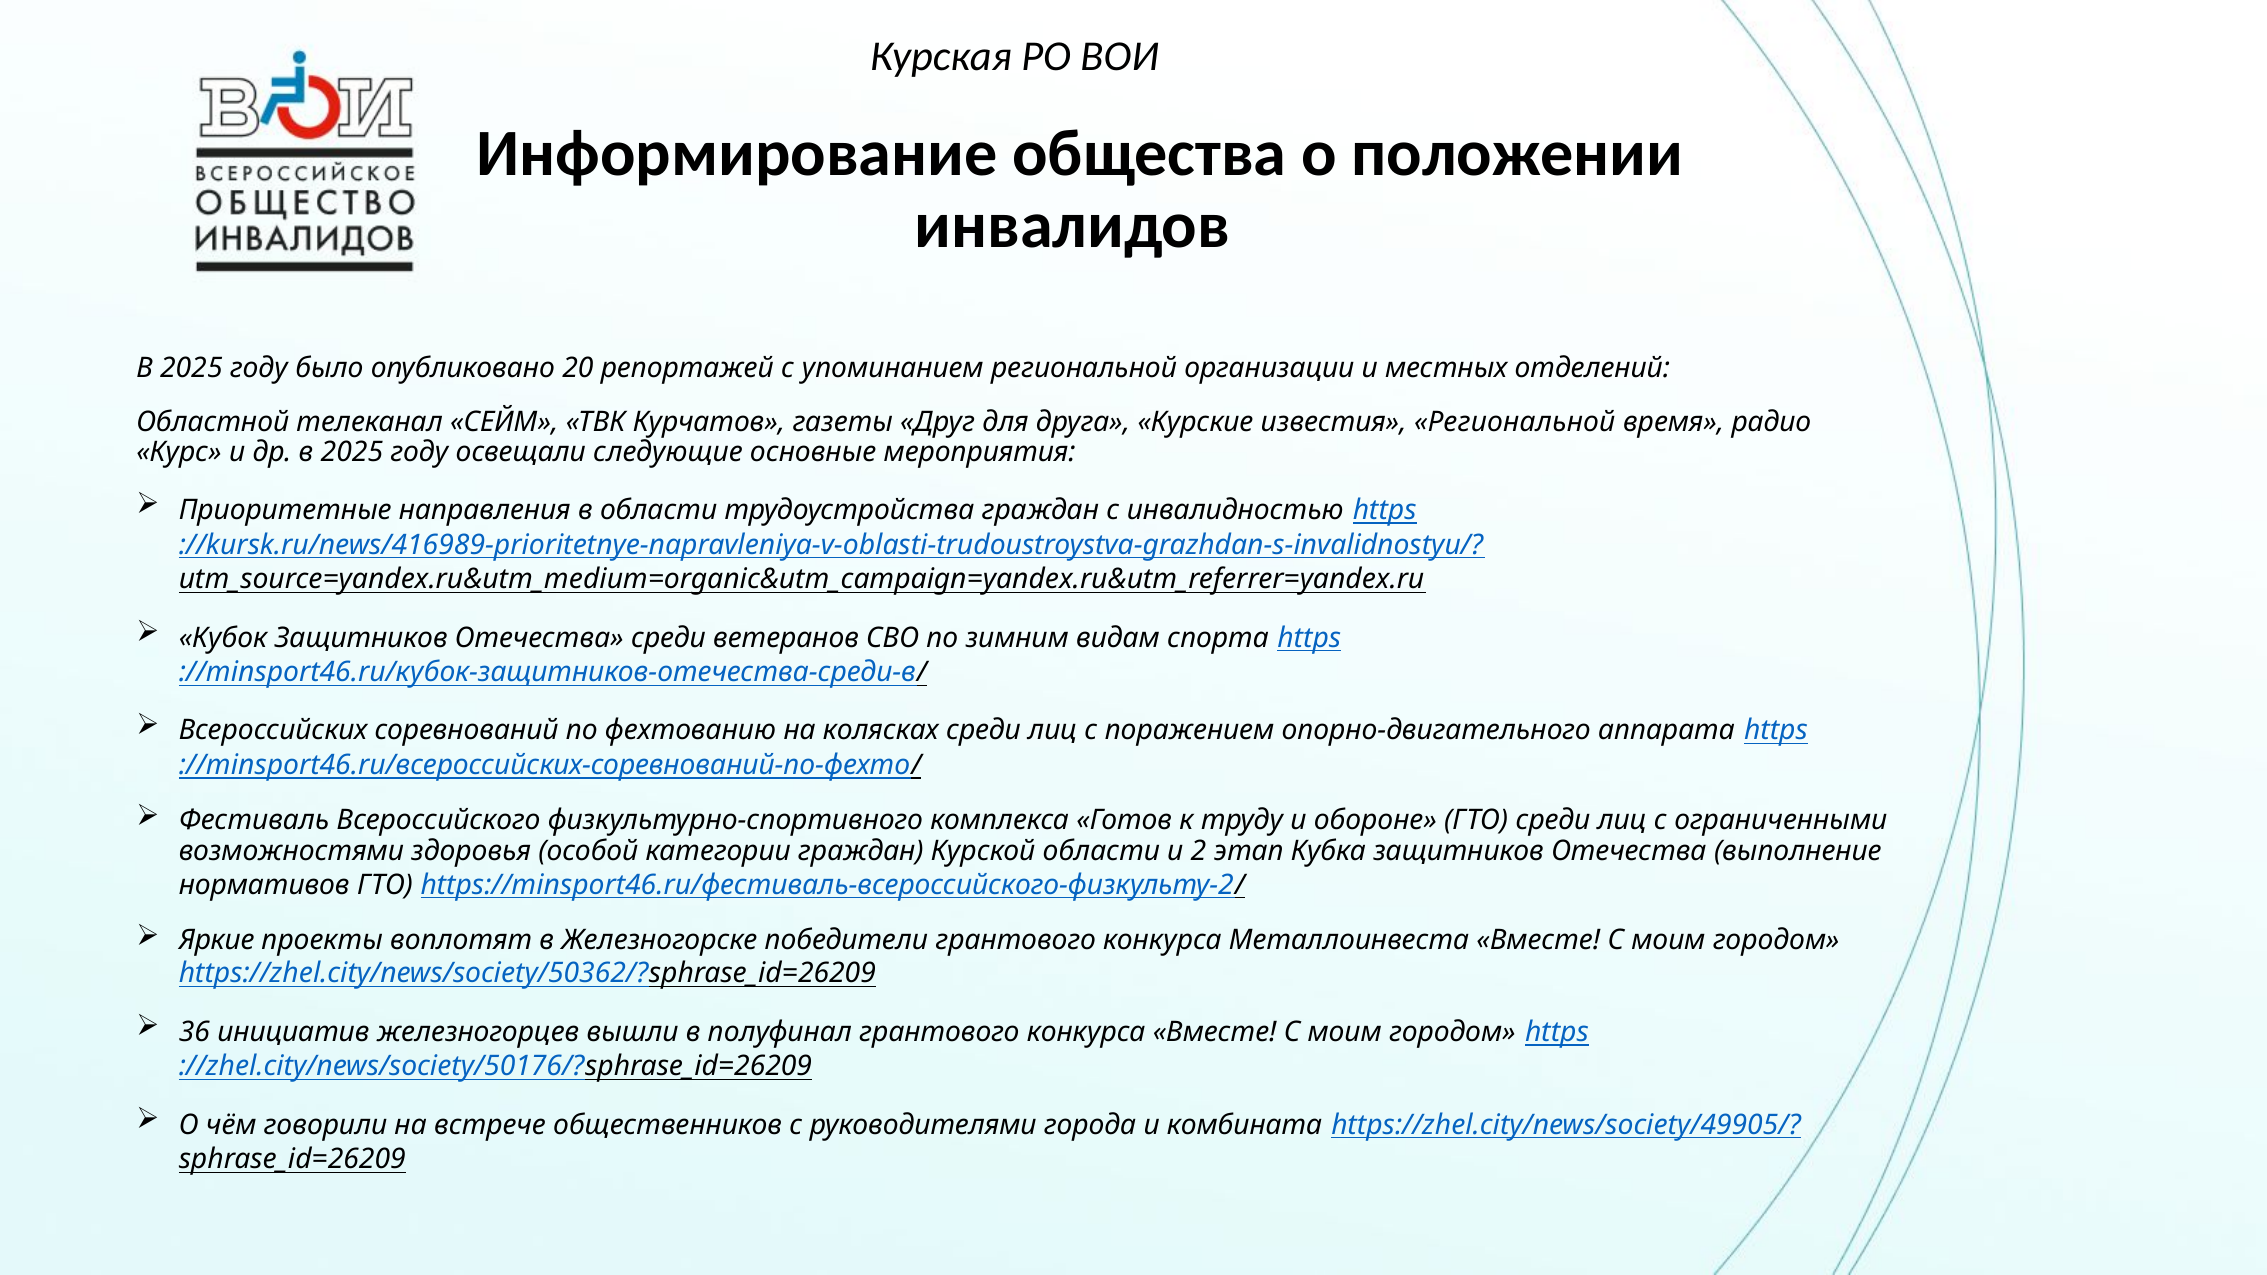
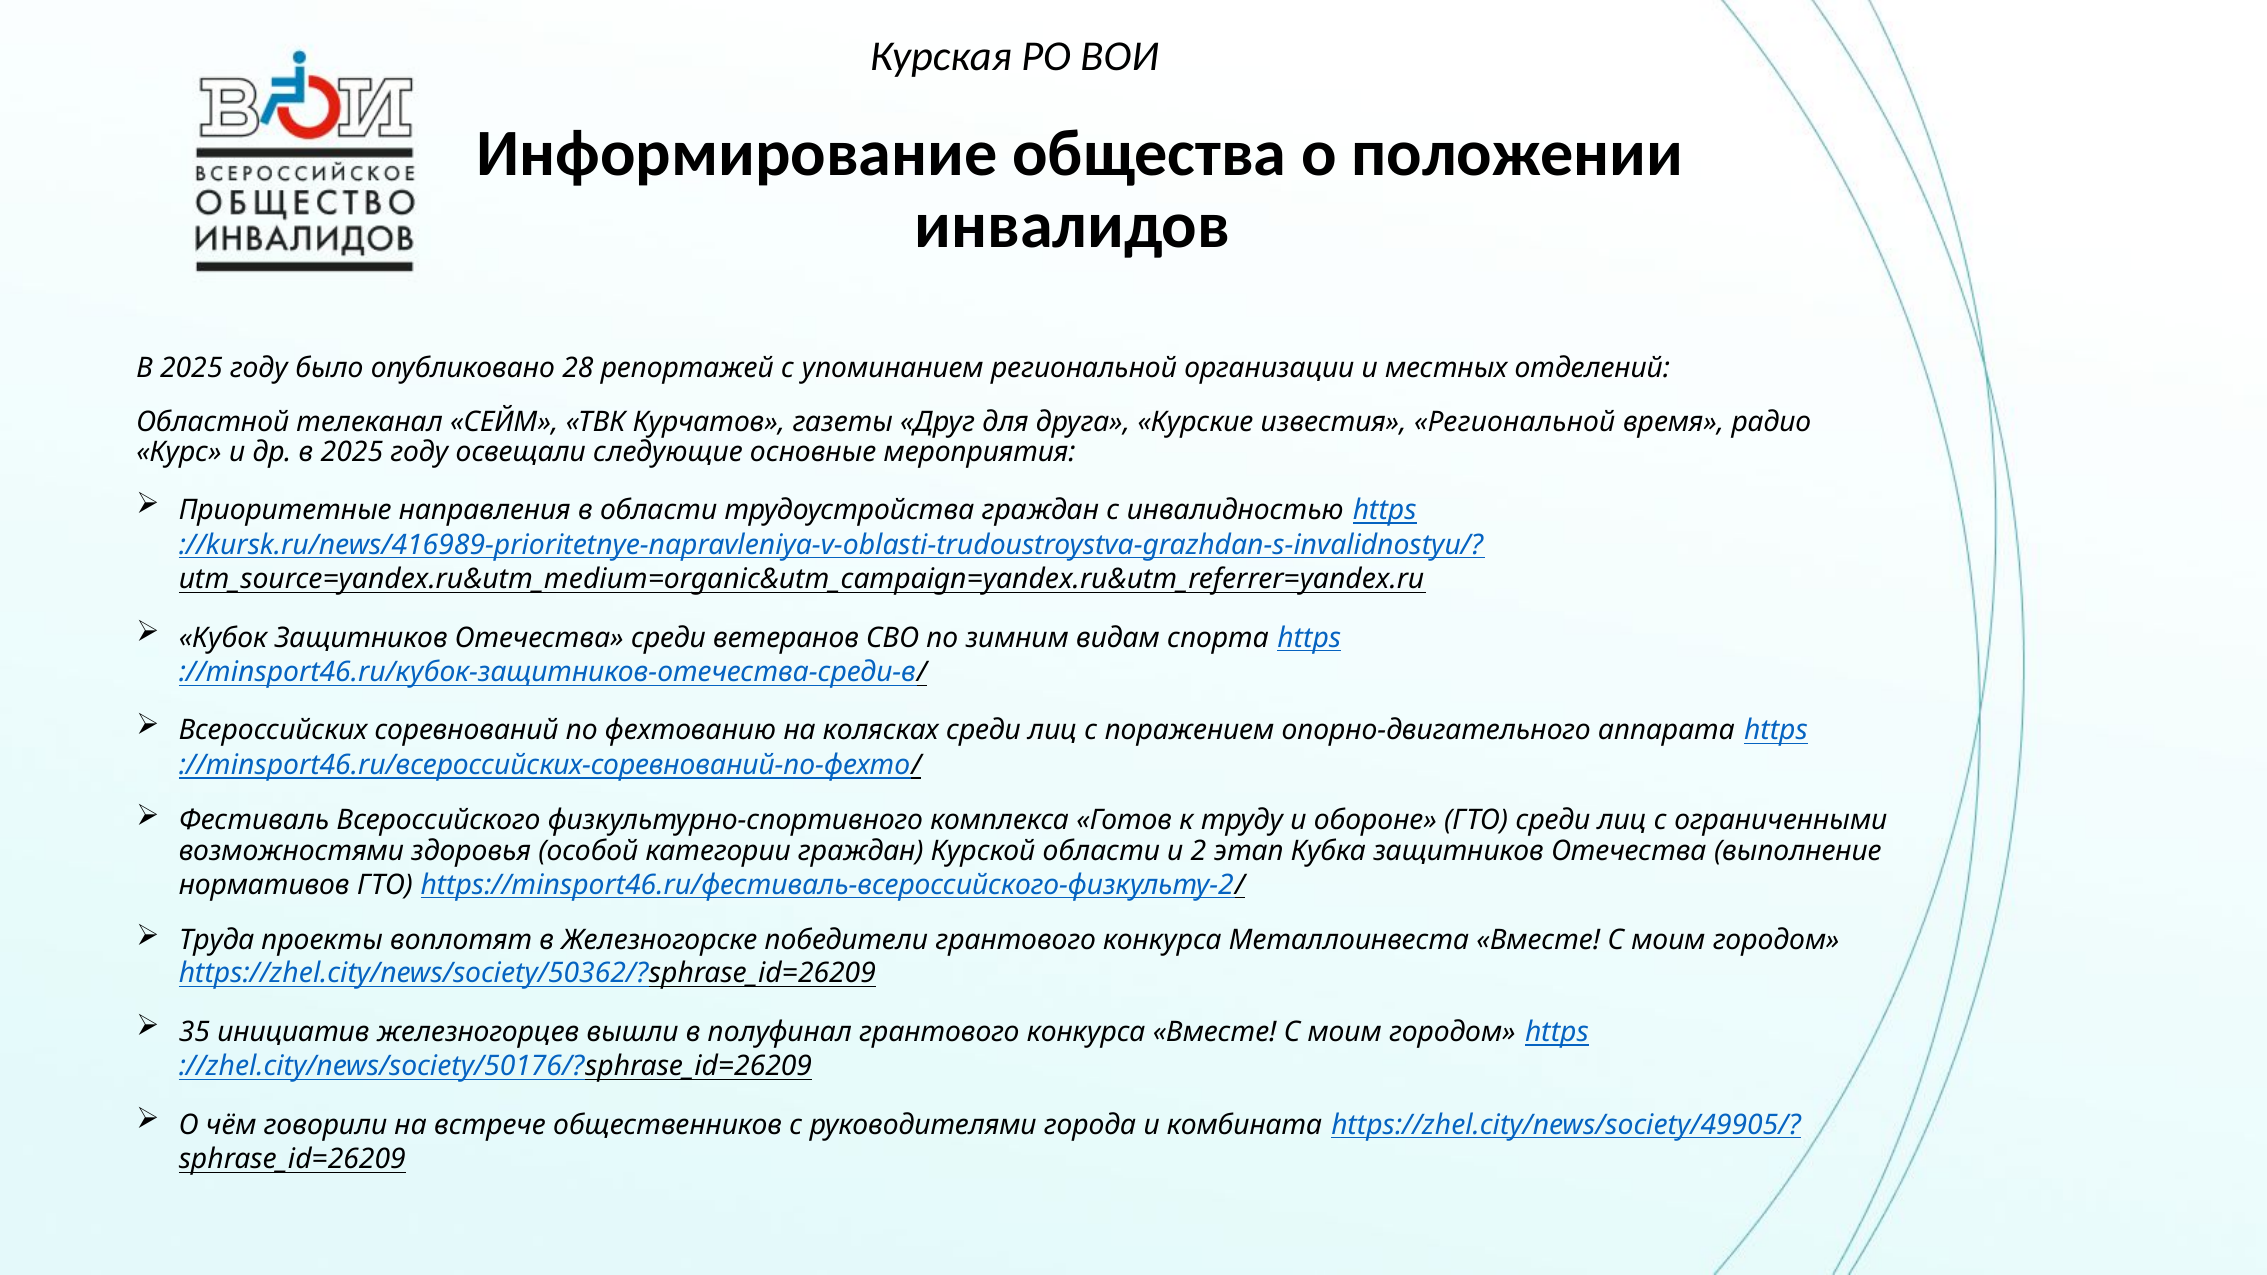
20: 20 -> 28
Яркие: Яркие -> Труда
36: 36 -> 35
